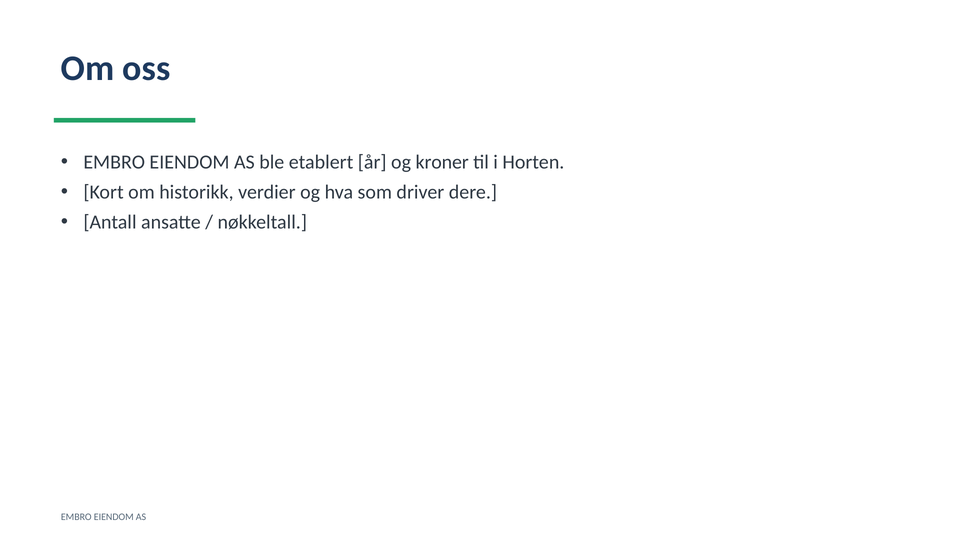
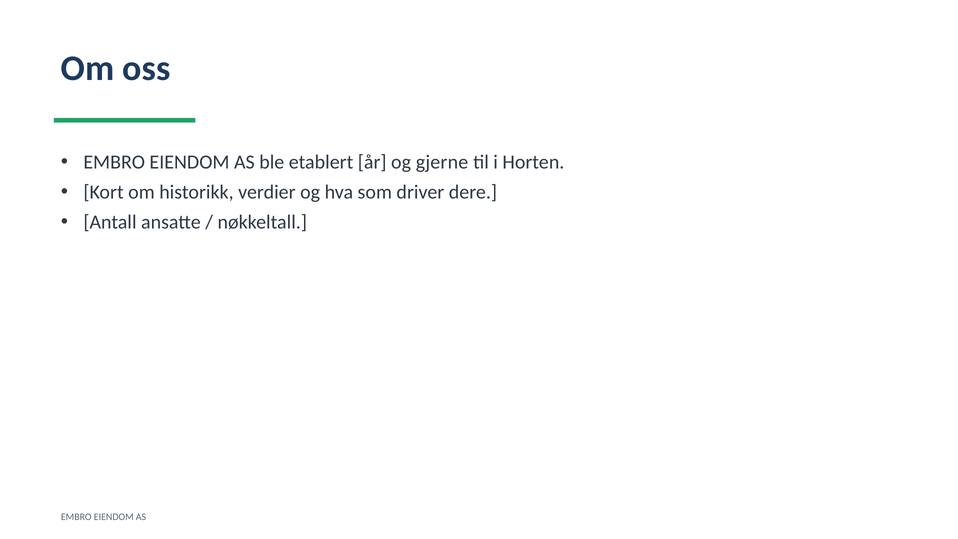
kroner: kroner -> gjerne
